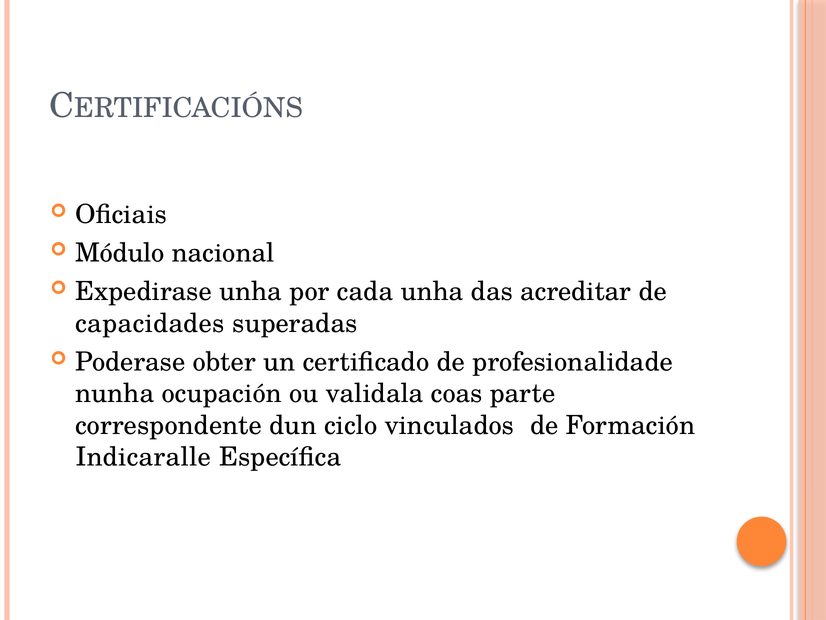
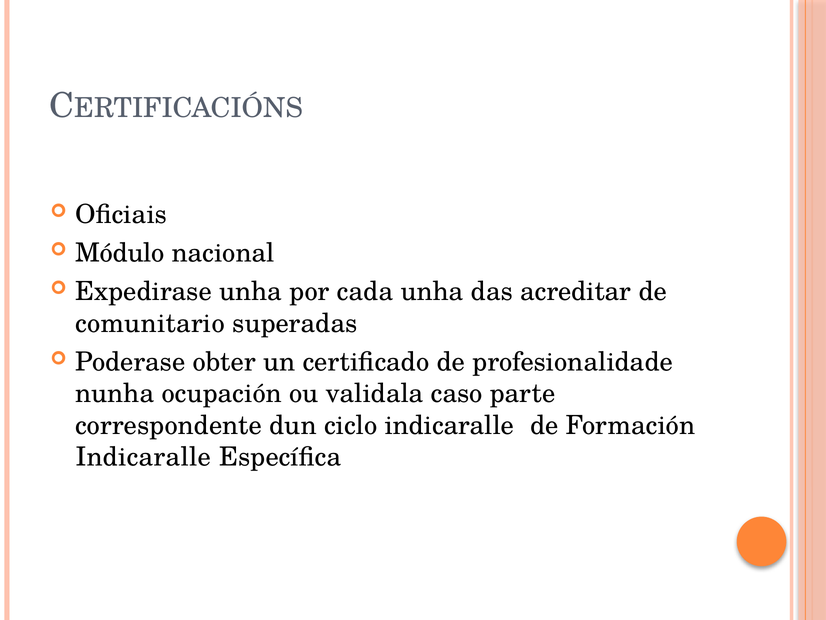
capacidades: capacidades -> comunitario
coas: coas -> caso
ciclo vinculados: vinculados -> indicaralle
